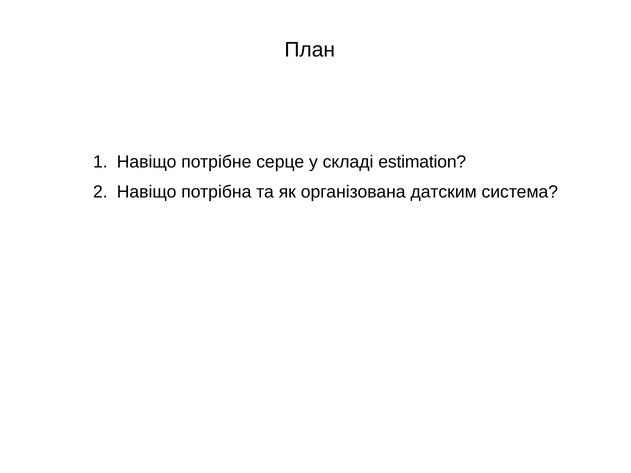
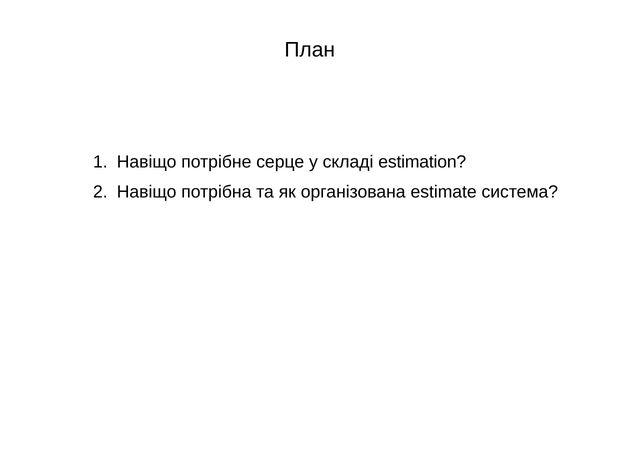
датским: датским -> estimate
